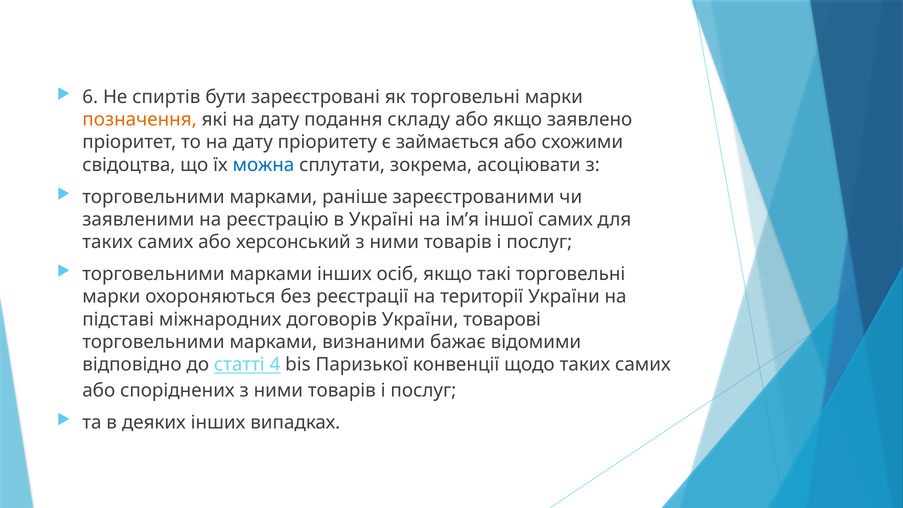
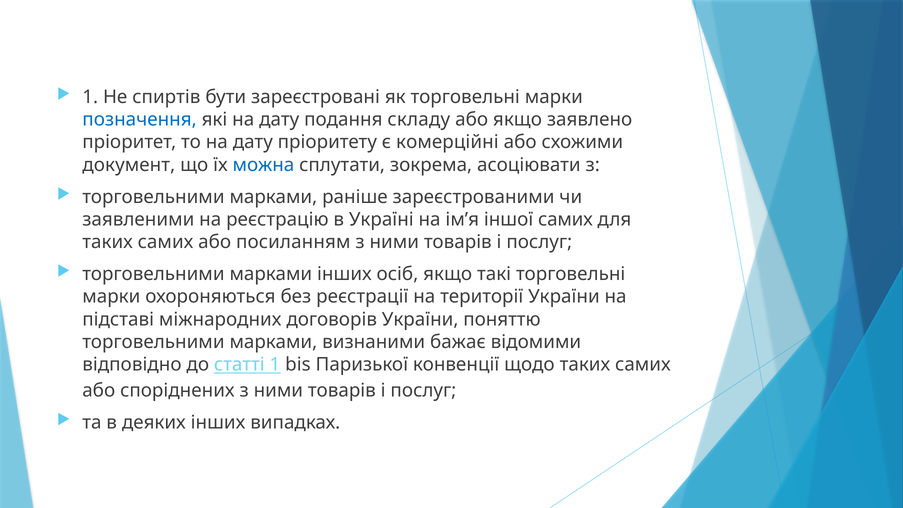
6 at (90, 97): 6 -> 1
позначення colour: orange -> blue
займається: займається -> комерційні
свідоцтва: свідоцтва -> документ
херсонський: херсонський -> посиланням
товарові: товарові -> поняттю
статті 4: 4 -> 1
